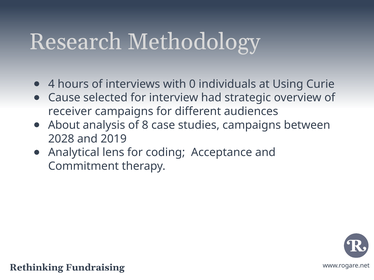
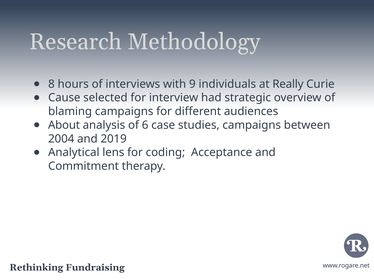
4: 4 -> 8
0: 0 -> 9
Using: Using -> Really
receiver: receiver -> blaming
8: 8 -> 6
2028: 2028 -> 2004
